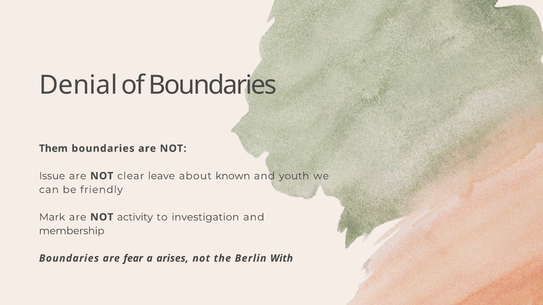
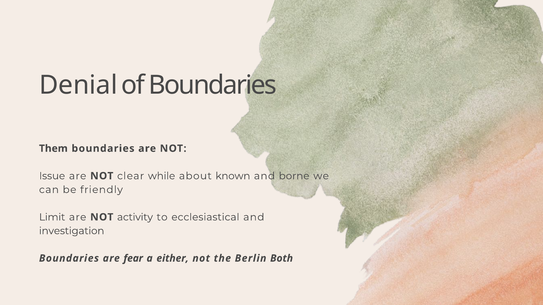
leave: leave -> while
youth: youth -> borne
Mark: Mark -> Limit
investigation: investigation -> ecclesiastical
membership: membership -> investigation
arises: arises -> either
With: With -> Both
